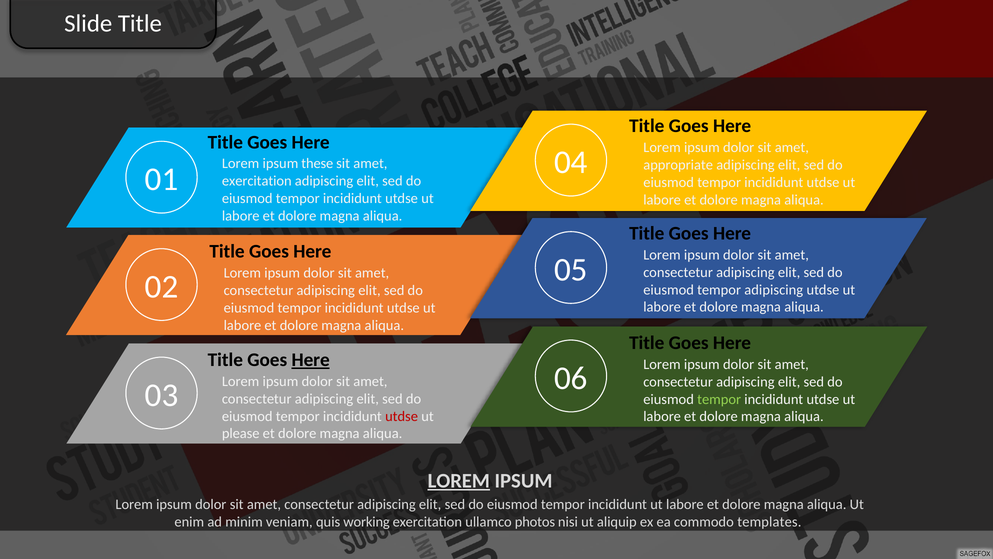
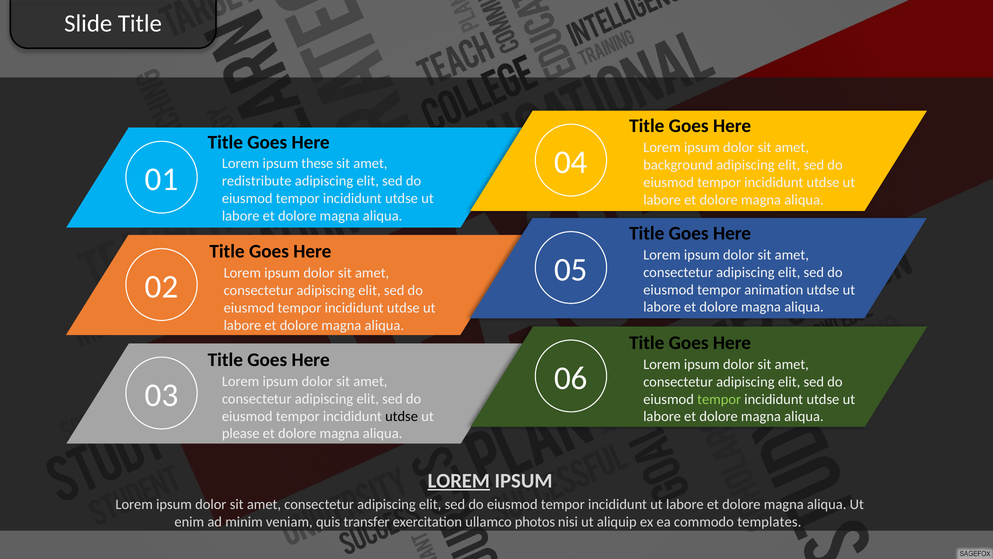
appropriate: appropriate -> background
exercitation at (257, 181): exercitation -> redistribute
tempor adipiscing: adipiscing -> animation
Here at (311, 360) underline: present -> none
utdse at (402, 416) colour: red -> black
working: working -> transfer
